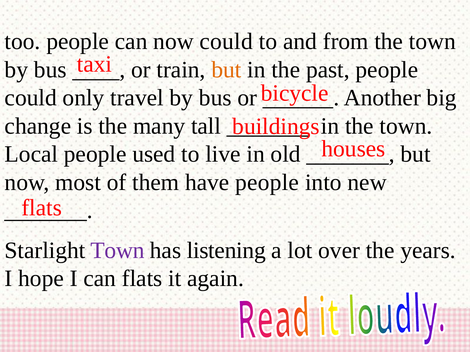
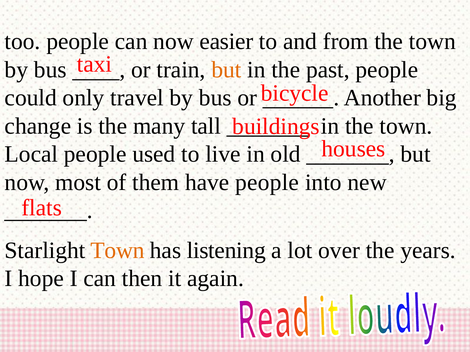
now could: could -> easier
Town at (118, 251) colour: purple -> orange
can flats: flats -> then
